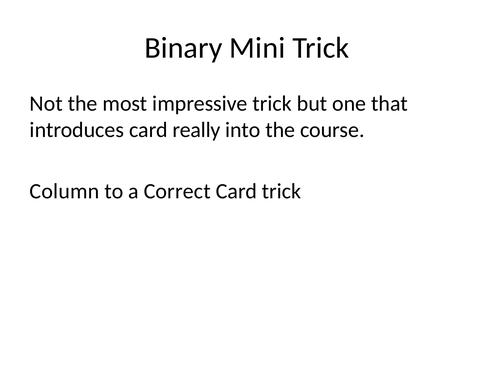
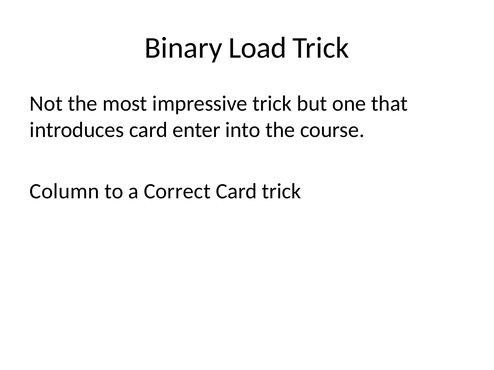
Mini: Mini -> Load
really: really -> enter
